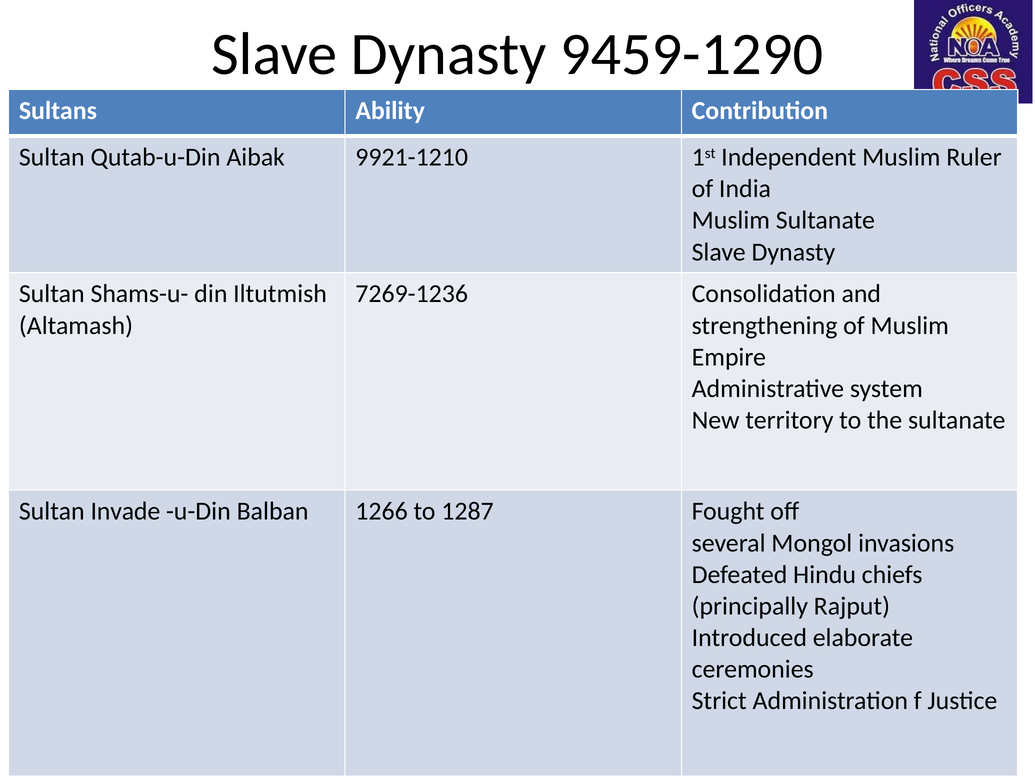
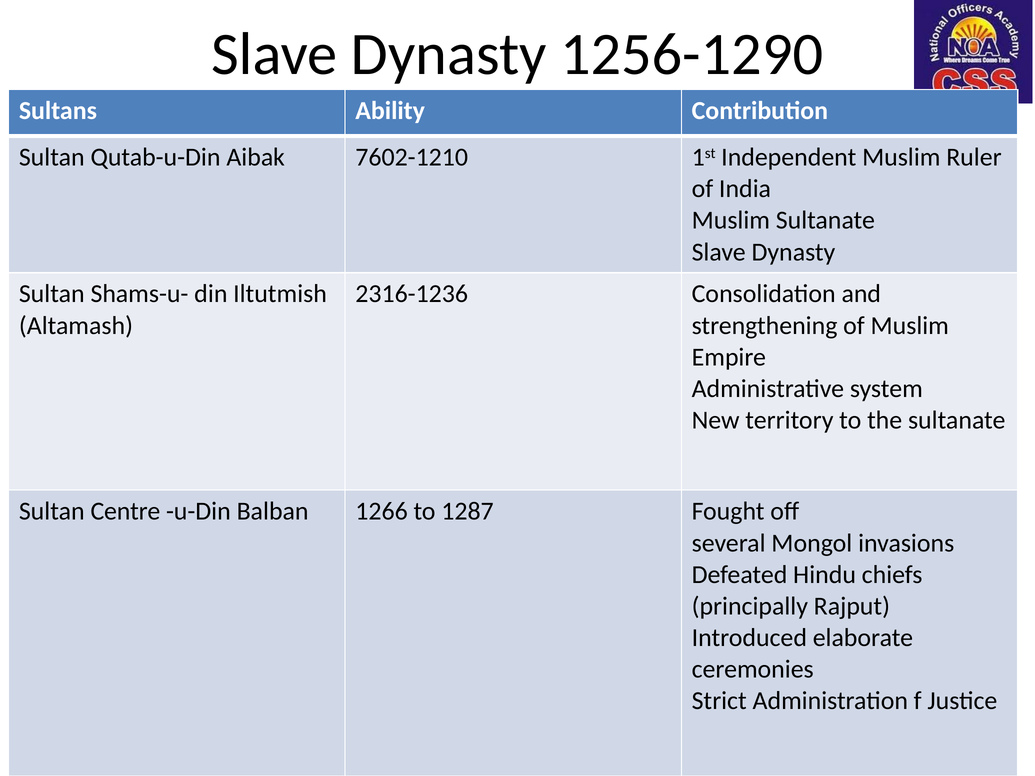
9459-1290: 9459-1290 -> 1256-1290
9921-1210: 9921-1210 -> 7602-1210
7269-1236: 7269-1236 -> 2316-1236
Invade: Invade -> Centre
